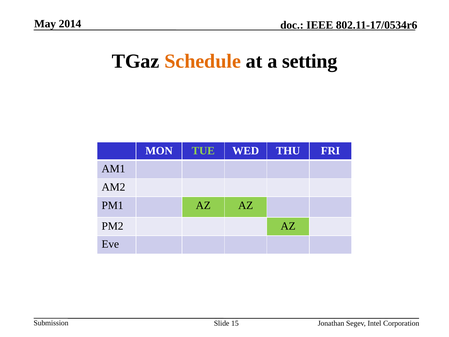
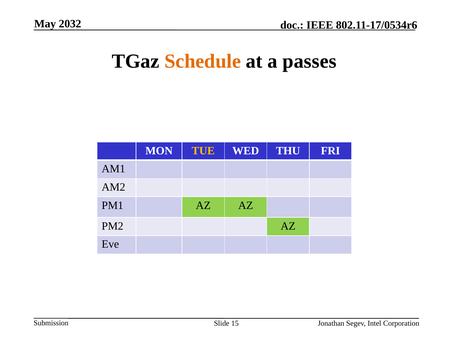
2014: 2014 -> 2032
setting: setting -> passes
TUE colour: light green -> yellow
